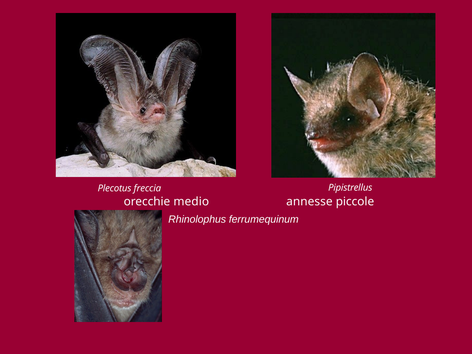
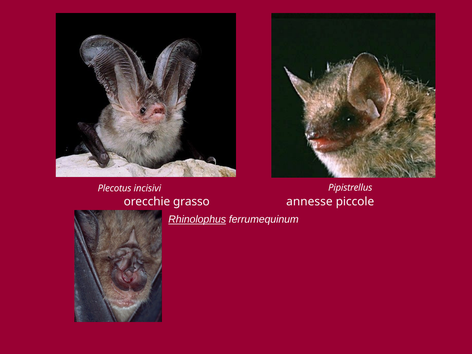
freccia: freccia -> incisivi
medio: medio -> grasso
Rhinolophus underline: none -> present
